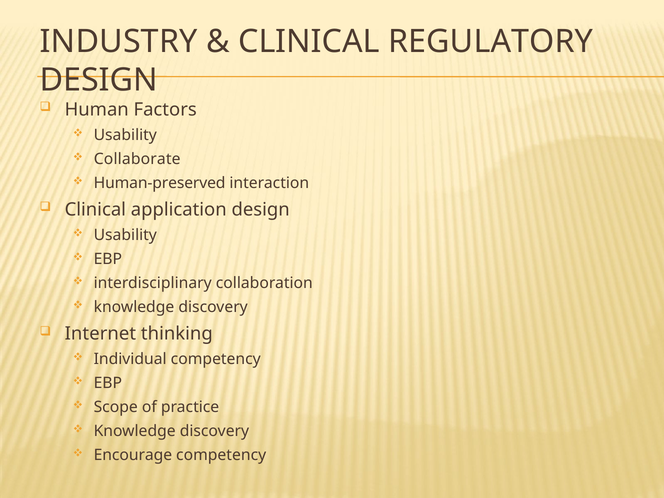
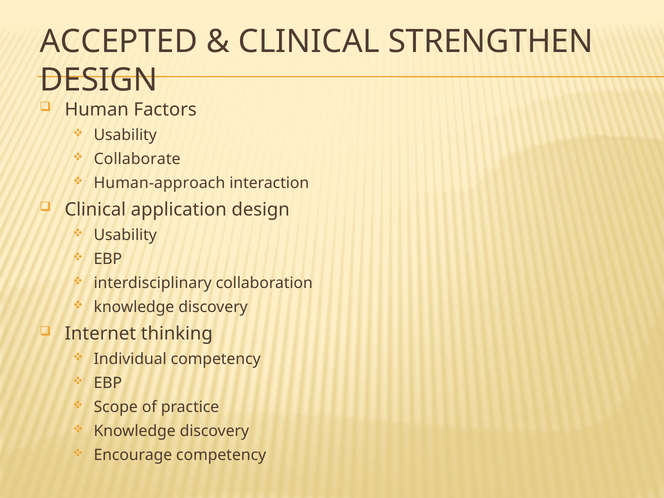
INDUSTRY: INDUSTRY -> ACCEPTED
REGULATORY: REGULATORY -> STRENGTHEN
Human-preserved: Human-preserved -> Human-approach
